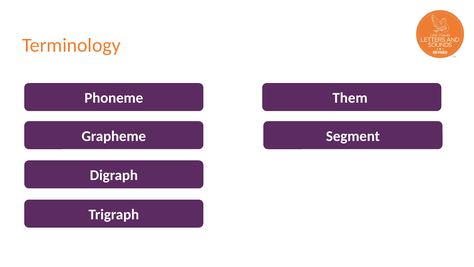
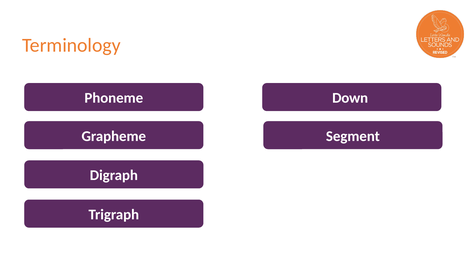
Them: Them -> Down
